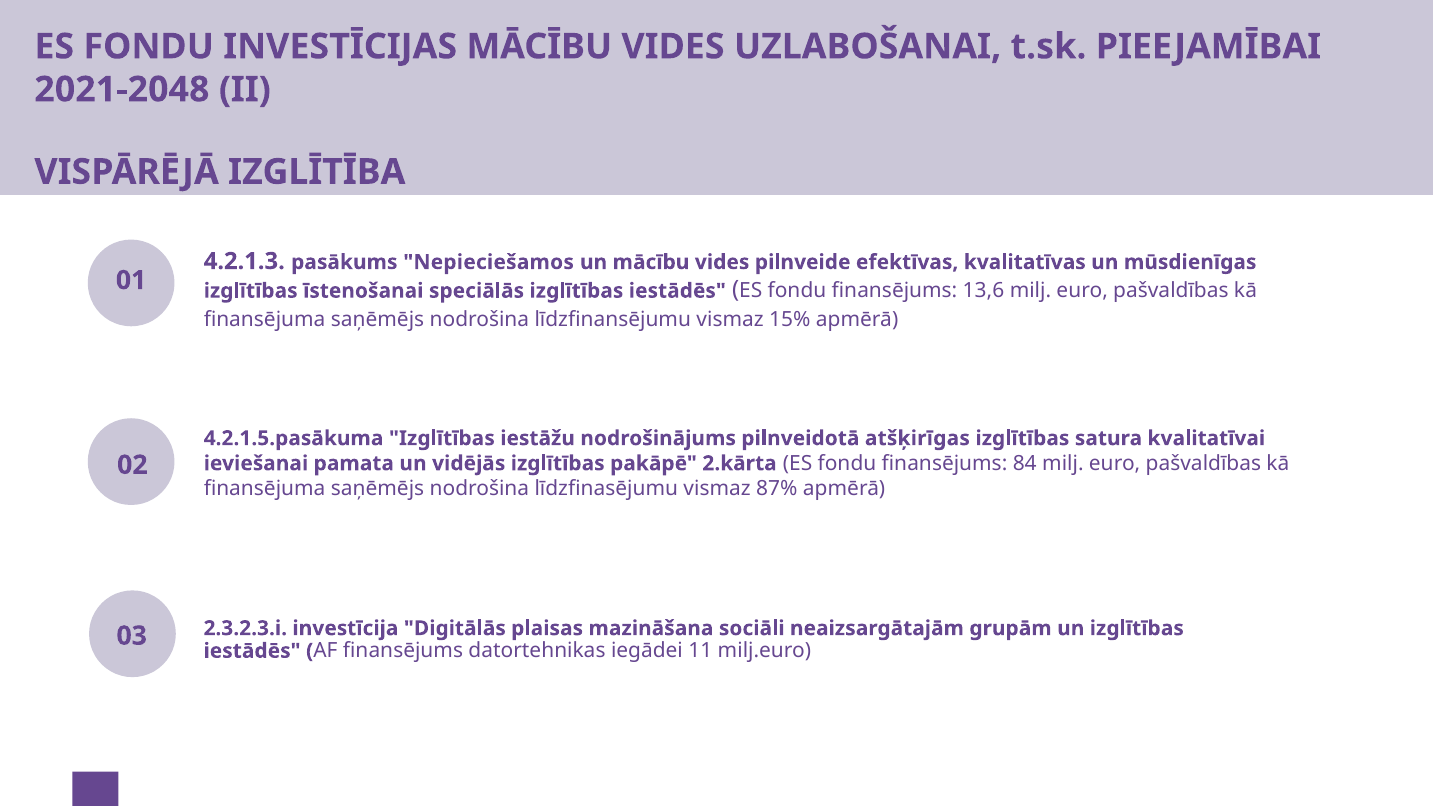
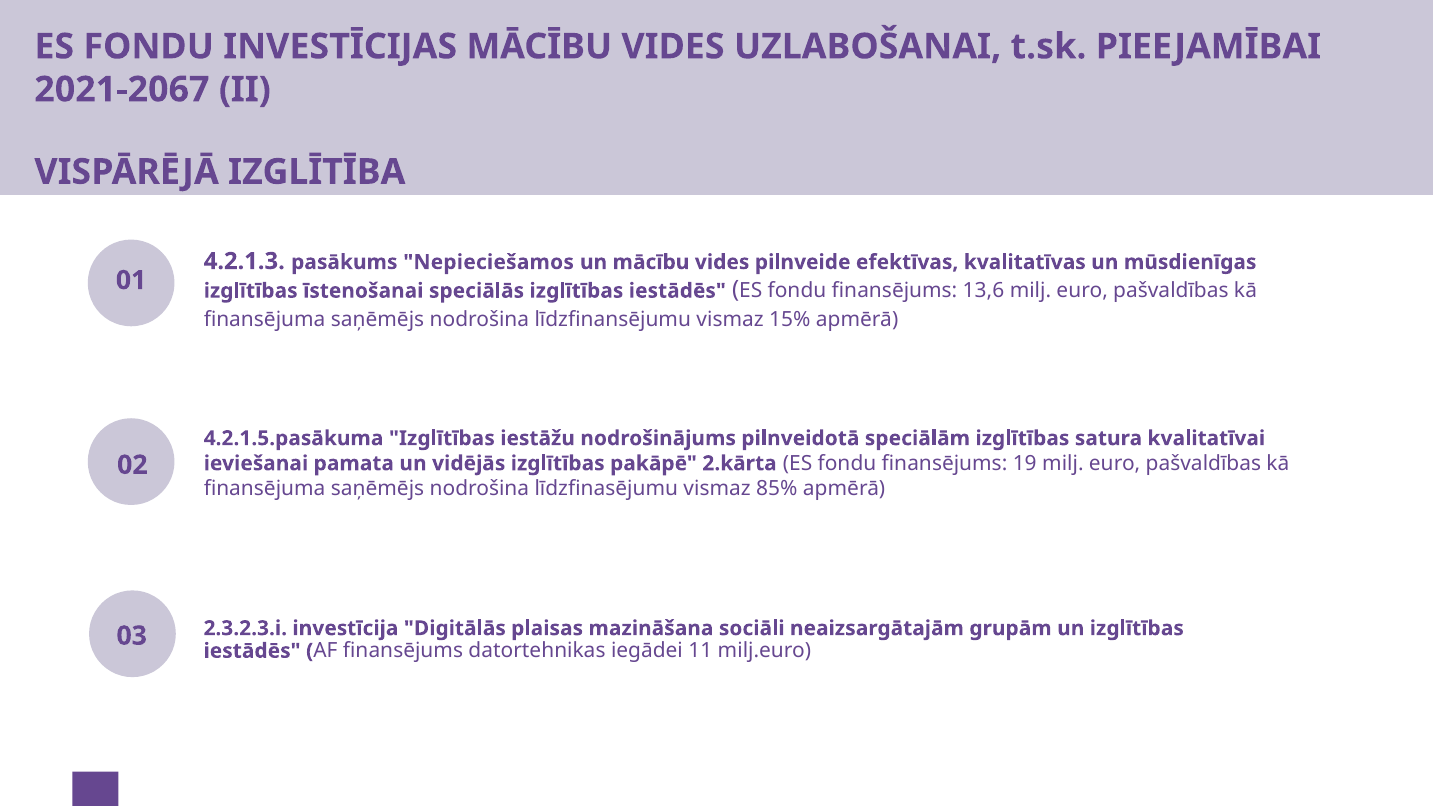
2021-2048: 2021-2048 -> 2021-2067
atšķirīgas: atšķirīgas -> speciālām
84: 84 -> 19
87%: 87% -> 85%
